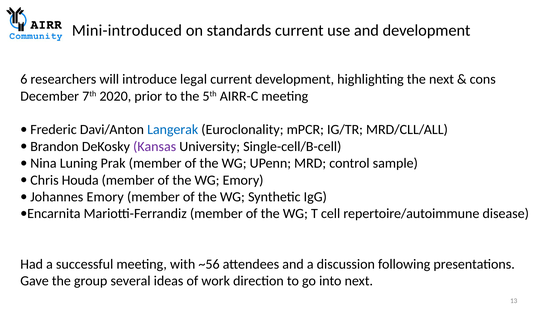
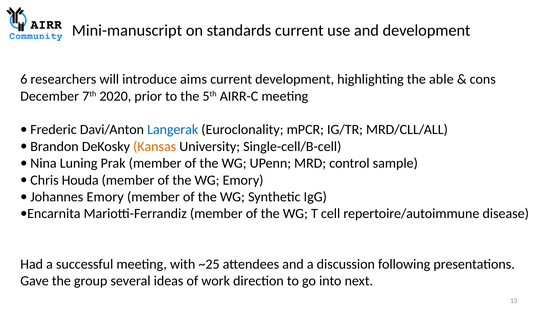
Mini-introduced: Mini-introduced -> Mini-manuscript
legal: legal -> aims
the next: next -> able
Kansas colour: purple -> orange
~56: ~56 -> ~25
